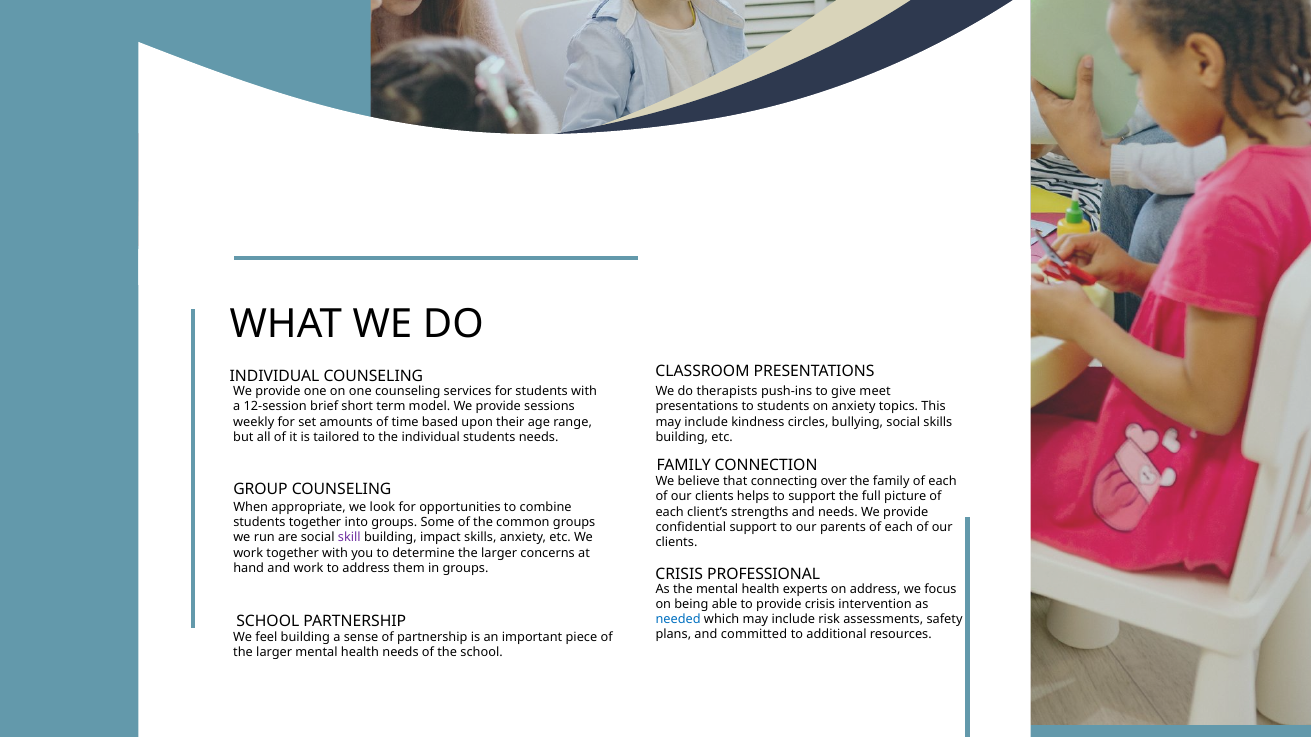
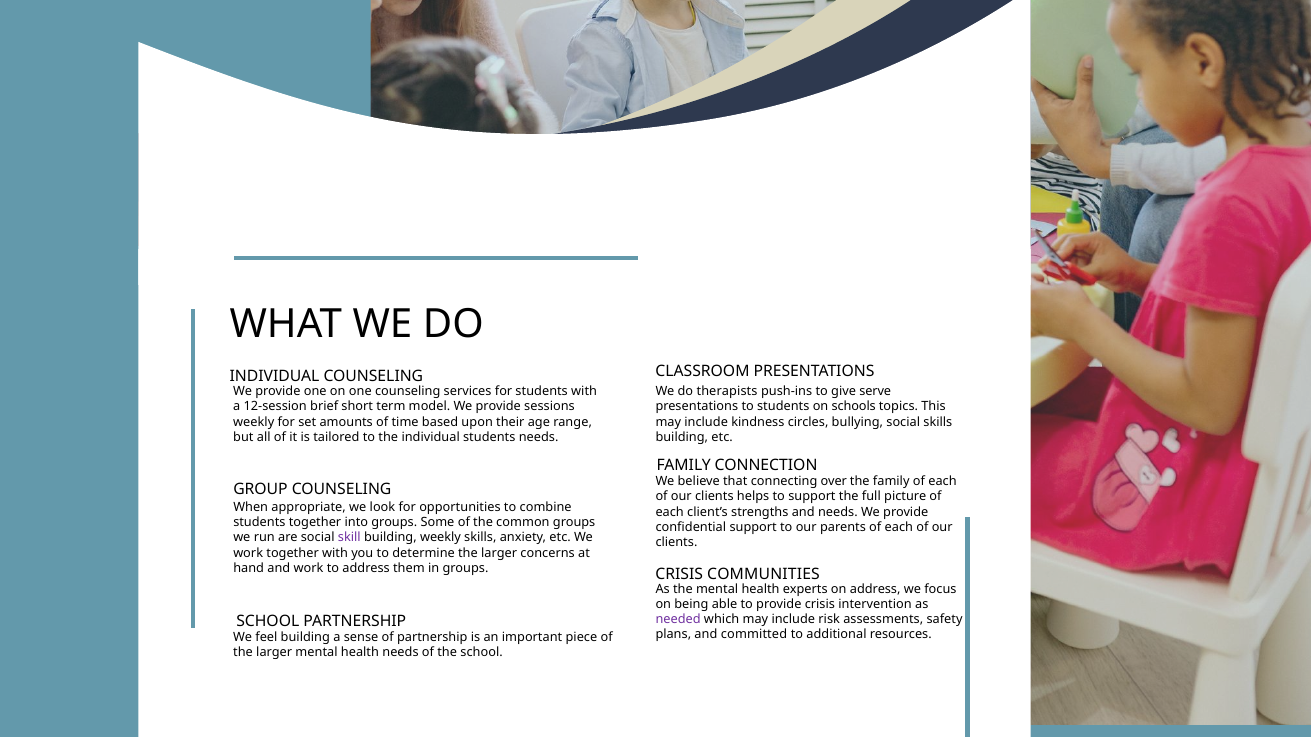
meet: meet -> serve
on anxiety: anxiety -> schools
building impact: impact -> weekly
PROFESSIONAL: PROFESSIONAL -> COMMUNITIES
needed colour: blue -> purple
